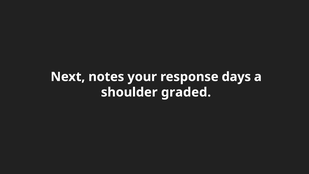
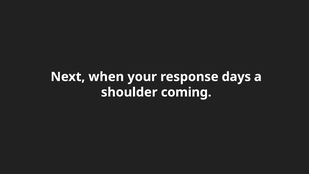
notes: notes -> when
graded: graded -> coming
